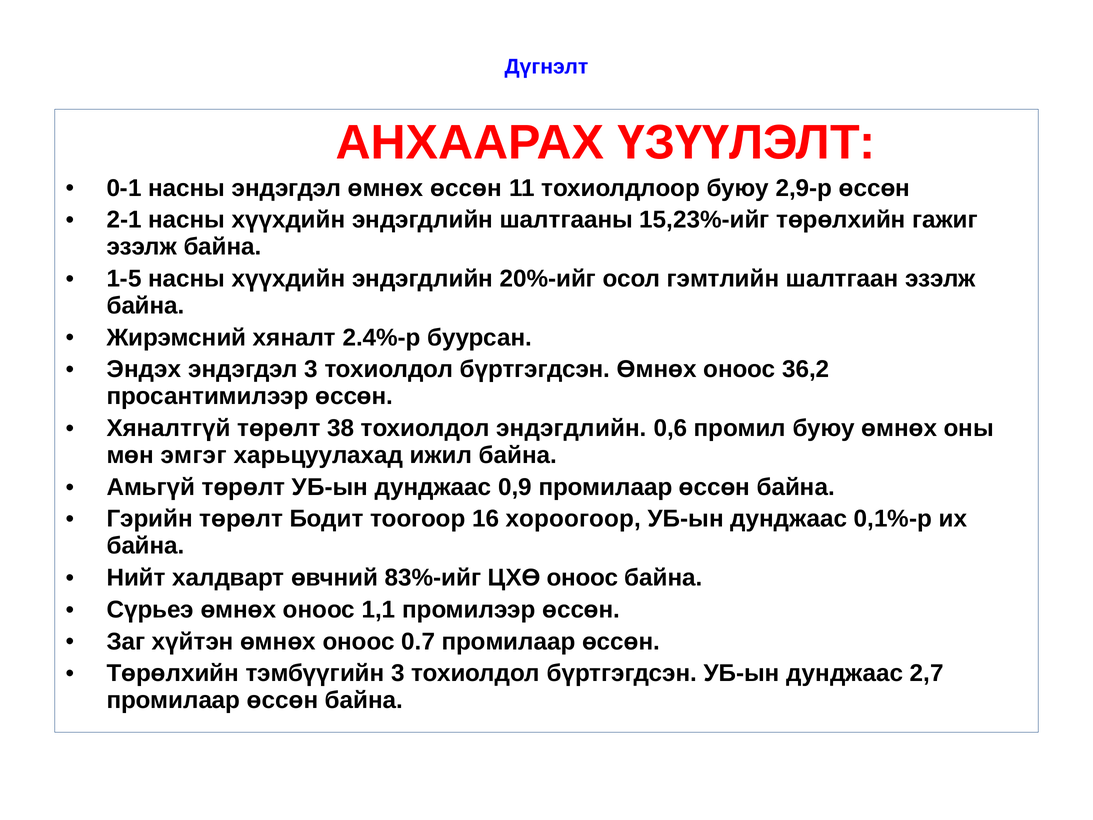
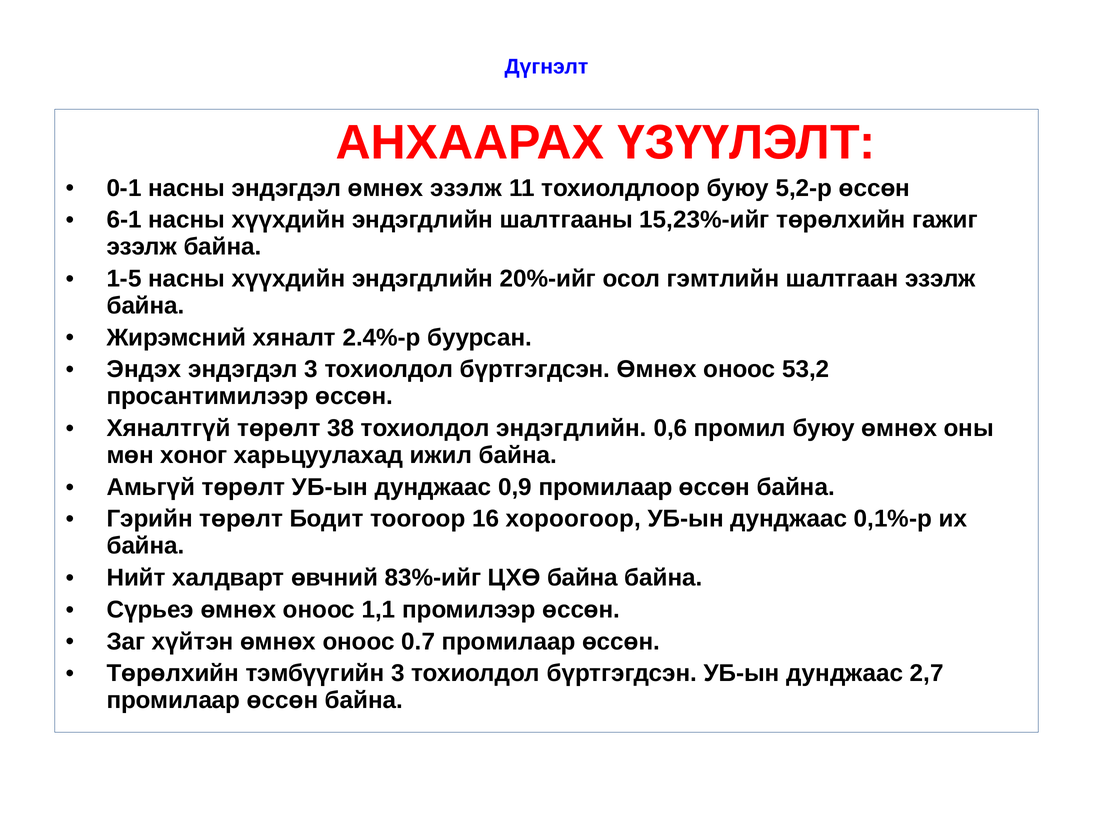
өмнөх өссөн: өссөн -> эзэлж
2,9-р: 2,9-р -> 5,2-р
2-1: 2-1 -> 6-1
36,2: 36,2 -> 53,2
эмгэг: эмгэг -> хоног
ЦХӨ оноос: оноос -> байна
